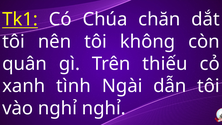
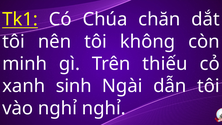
quân: quân -> minh
tình: tình -> sinh
